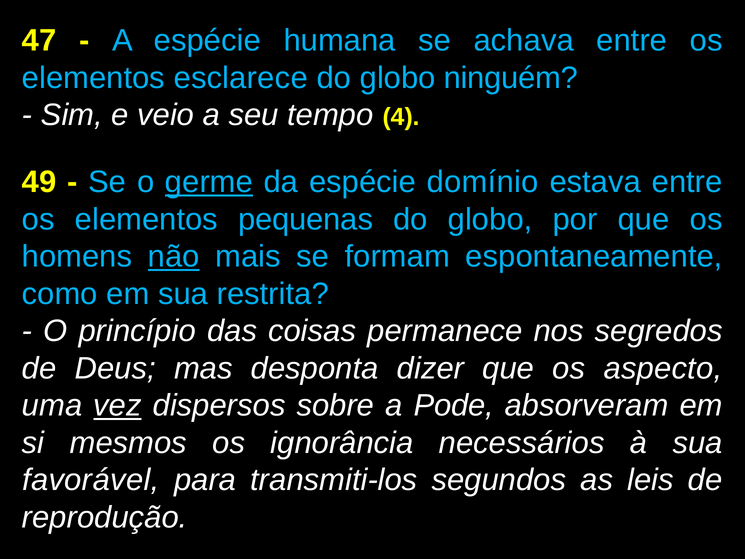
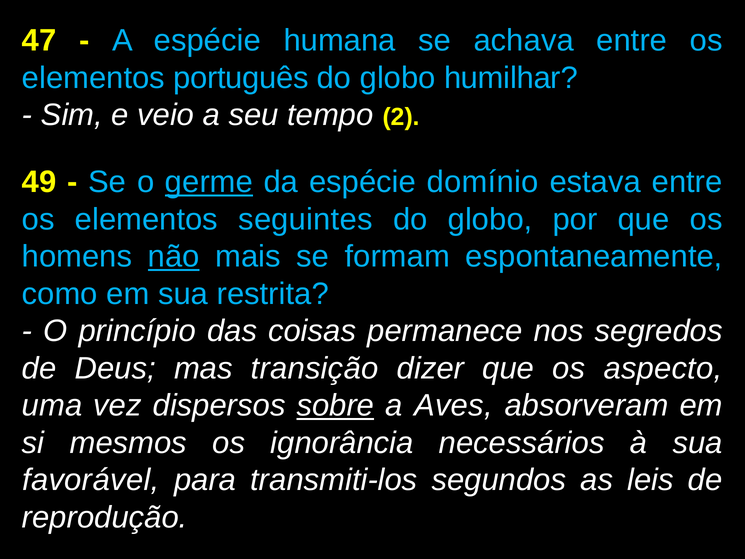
esclarece: esclarece -> português
ninguém: ninguém -> humilhar
4: 4 -> 2
pequenas: pequenas -> seguintes
desponta: desponta -> transição
vez underline: present -> none
sobre underline: none -> present
Pode: Pode -> Aves
